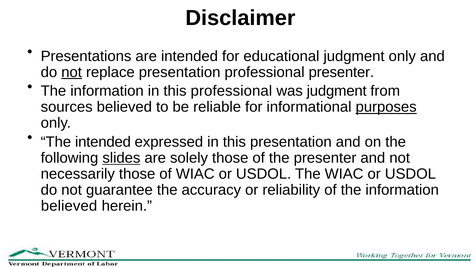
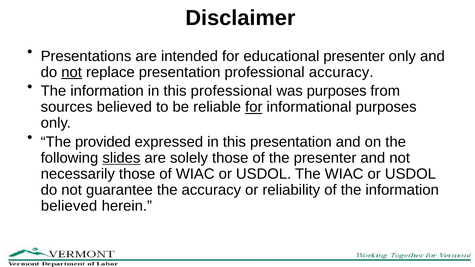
educational judgment: judgment -> presenter
professional presenter: presenter -> accuracy
was judgment: judgment -> purposes
for at (254, 107) underline: none -> present
purposes at (386, 107) underline: present -> none
The intended: intended -> provided
